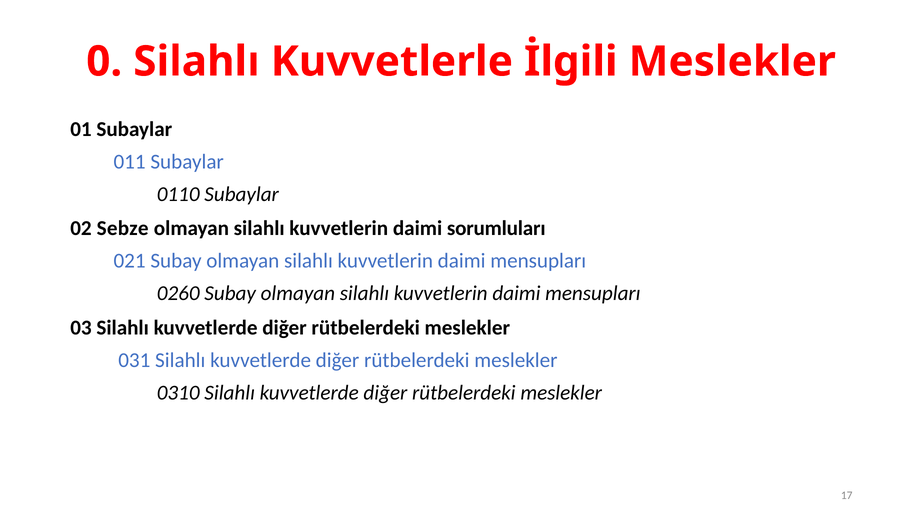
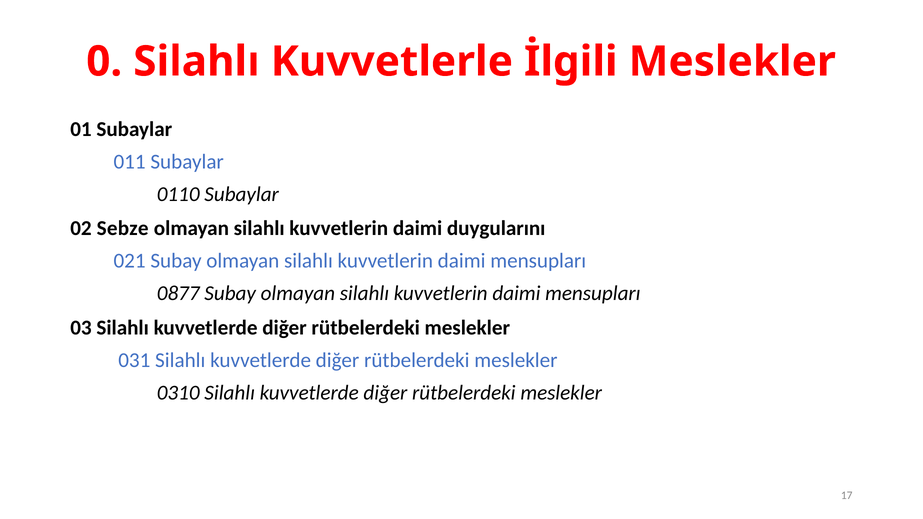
sorumluları: sorumluları -> duygularını
0260: 0260 -> 0877
